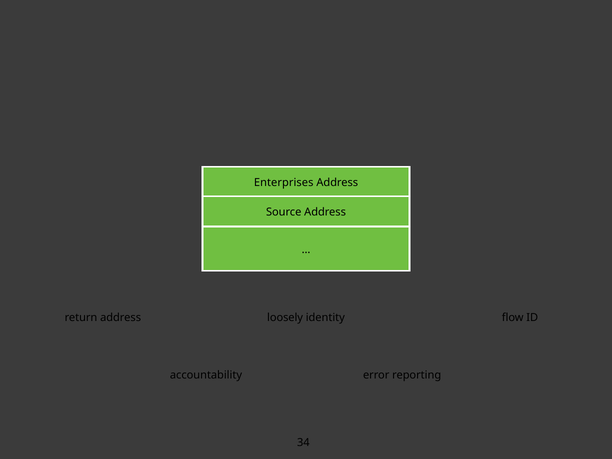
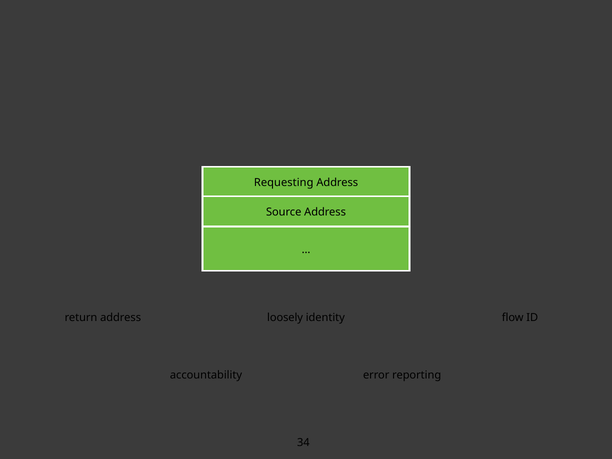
Enterprises: Enterprises -> Requesting
